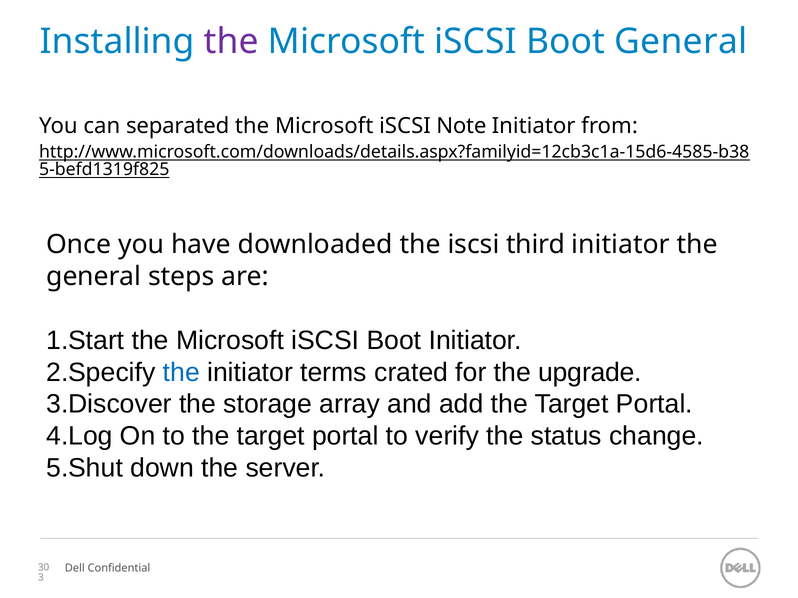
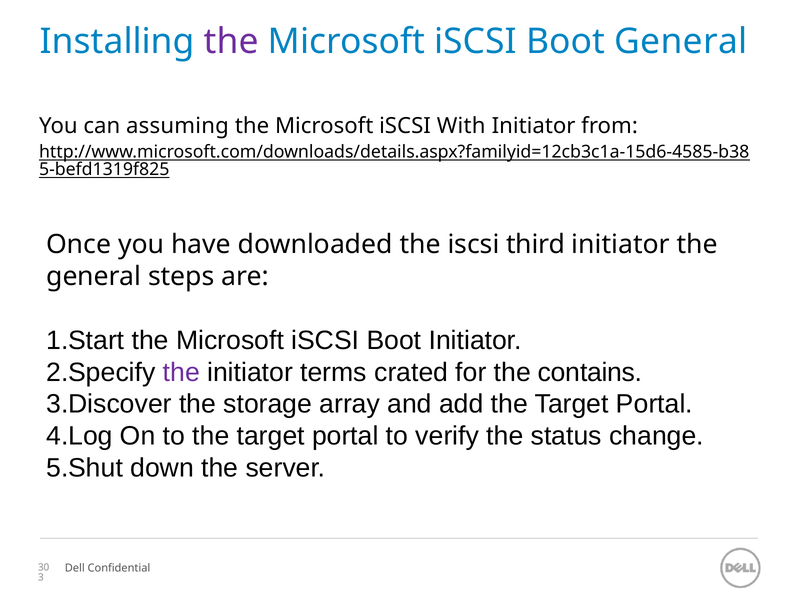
separated: separated -> assuming
Note: Note -> With
the at (181, 373) colour: blue -> purple
upgrade: upgrade -> contains
